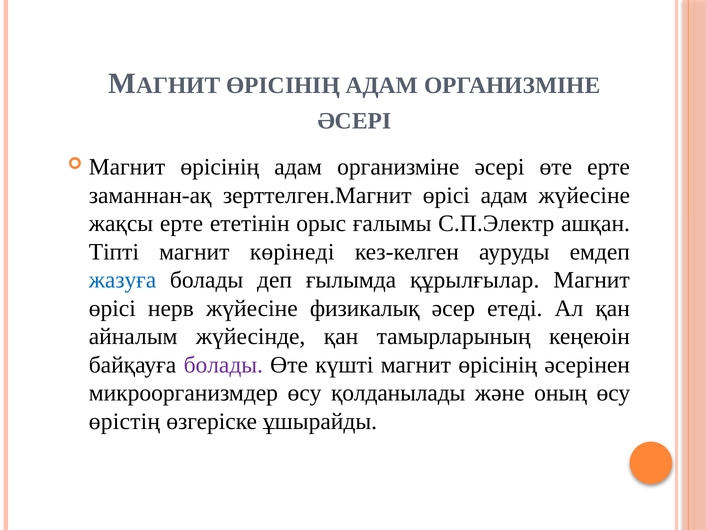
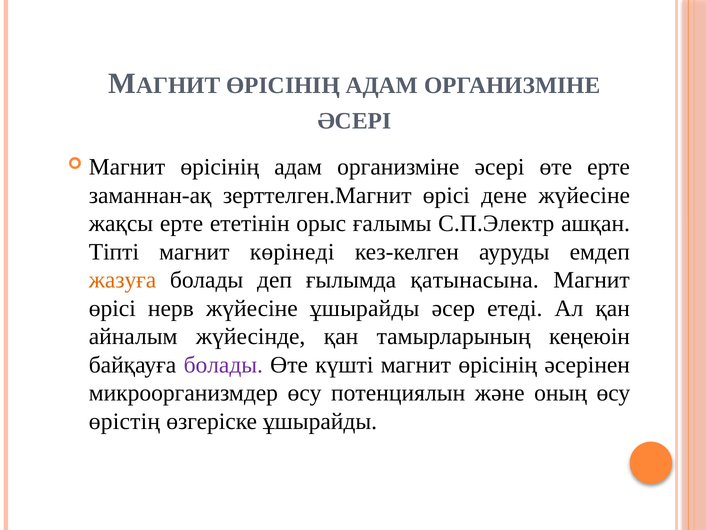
өрісі адам: адам -> дене
жазуға colour: blue -> orange
құрылғылар: құрылғылар -> қатынасына
жүйесіне физикалық: физикалық -> ұшырайды
қолданылады: қолданылады -> потенциялын
